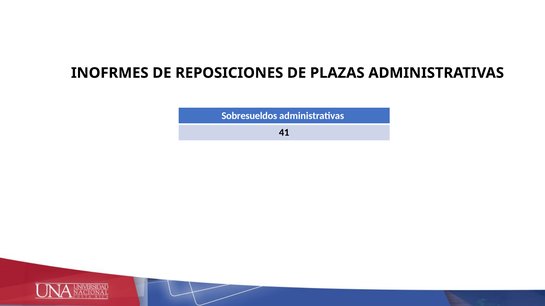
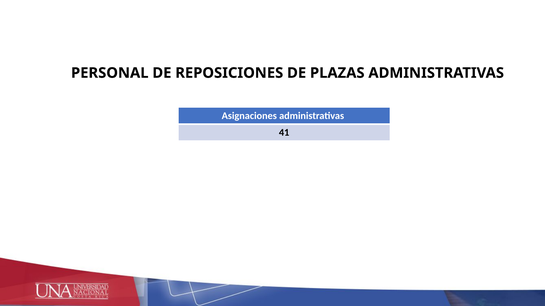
INOFRMES: INOFRMES -> PERSONAL
Sobresueldos: Sobresueldos -> Asignaciones
